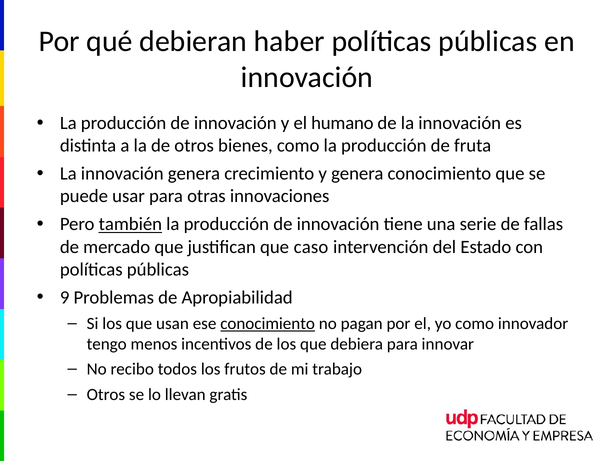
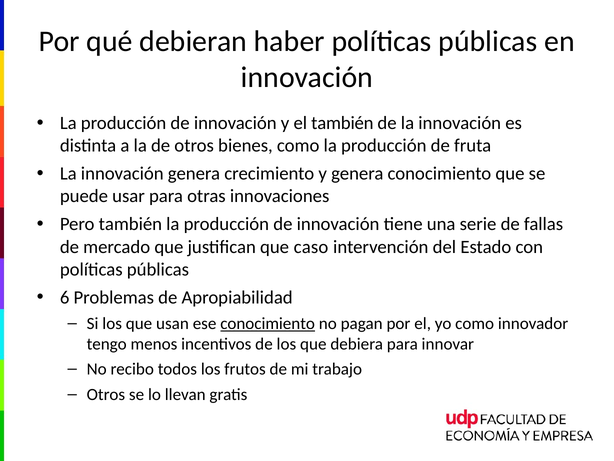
el humano: humano -> también
también at (130, 224) underline: present -> none
9: 9 -> 6
